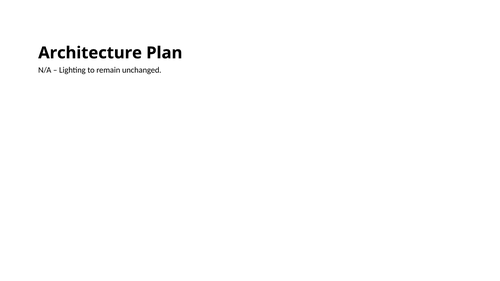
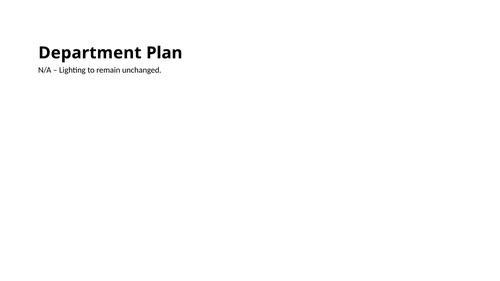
Architecture: Architecture -> Department
